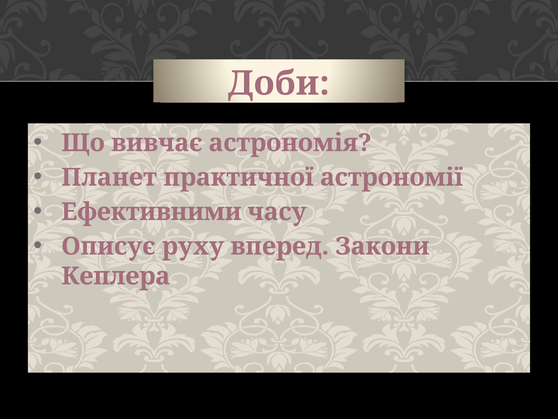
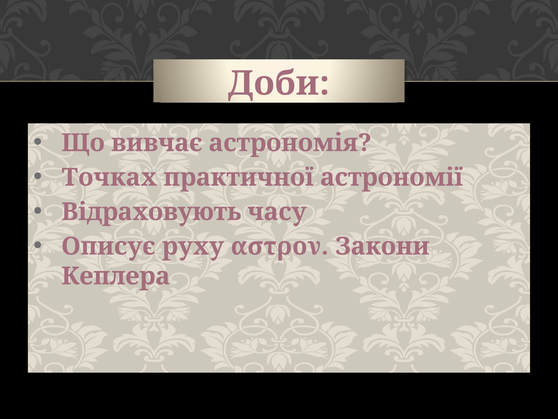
Планет: Планет -> Точках
Ефективними: Ефективними -> Відраховують
вперед: вперед -> αστρον
